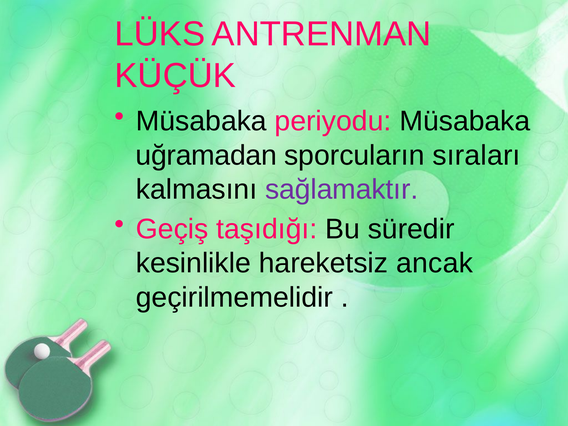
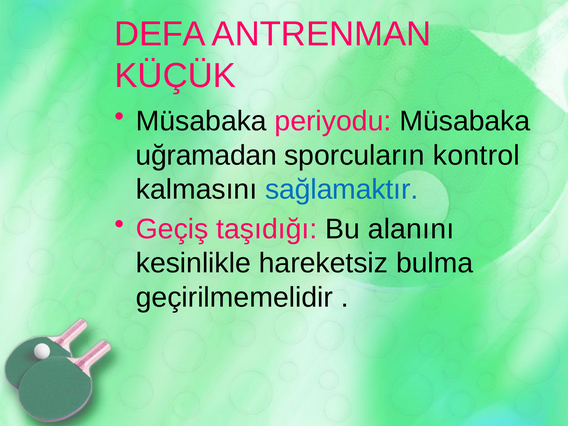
LÜKS: LÜKS -> DEFA
sıraları: sıraları -> kontrol
sağlamaktır colour: purple -> blue
süredir: süredir -> alanını
ancak: ancak -> bulma
